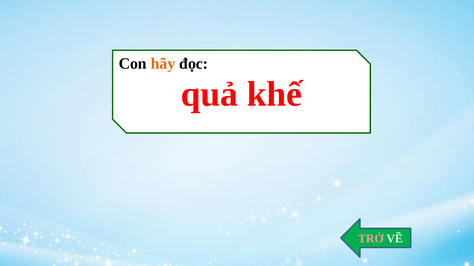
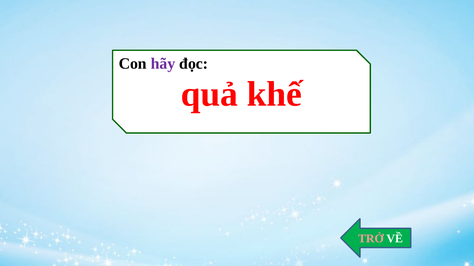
hãy colour: orange -> purple
